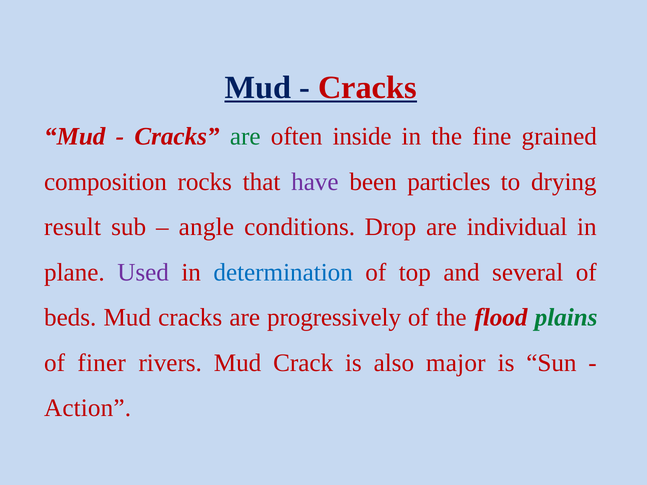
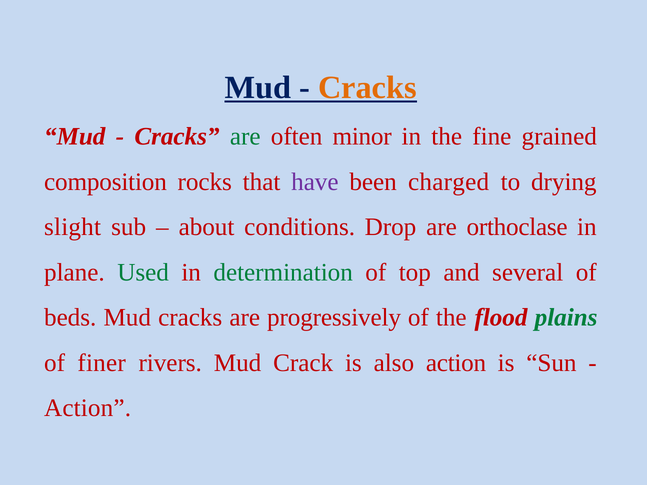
Cracks at (367, 87) colour: red -> orange
inside: inside -> minor
particles: particles -> charged
result: result -> slight
angle: angle -> about
individual: individual -> orthoclase
Used colour: purple -> green
determination colour: blue -> green
also major: major -> action
